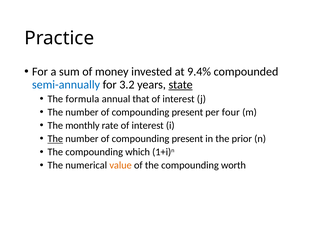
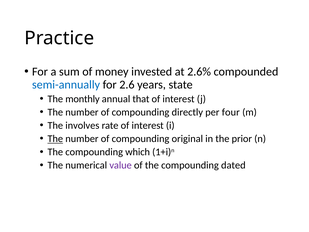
9.4%: 9.4% -> 2.6%
3.2: 3.2 -> 2.6
state underline: present -> none
formula: formula -> monthly
present at (187, 112): present -> directly
monthly: monthly -> involves
present at (187, 139): present -> original
value colour: orange -> purple
worth: worth -> dated
